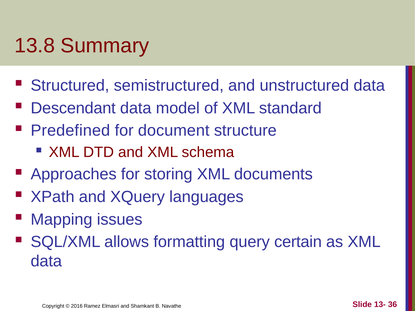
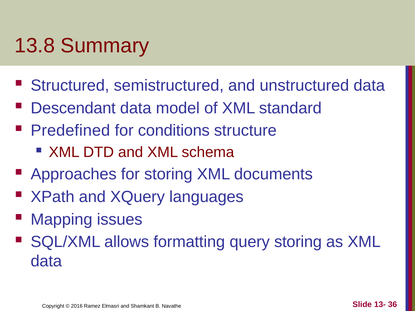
document: document -> conditions
query certain: certain -> storing
